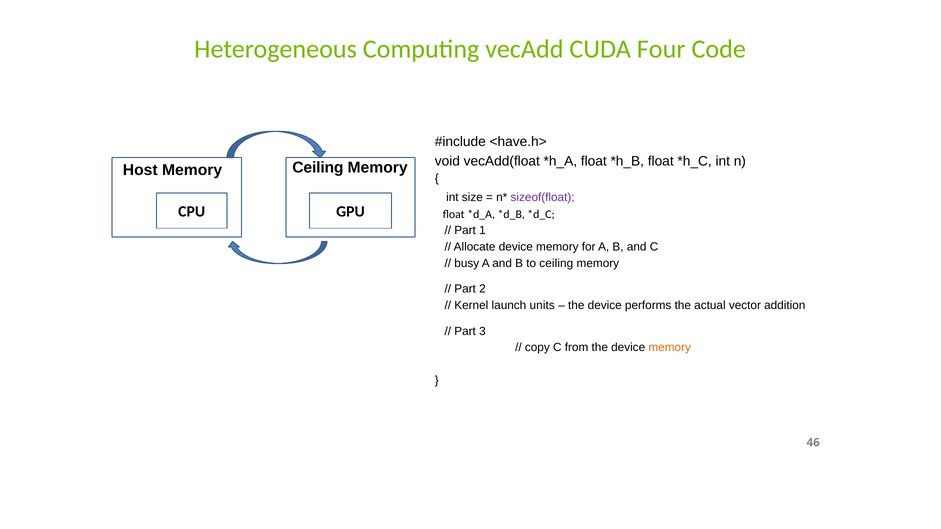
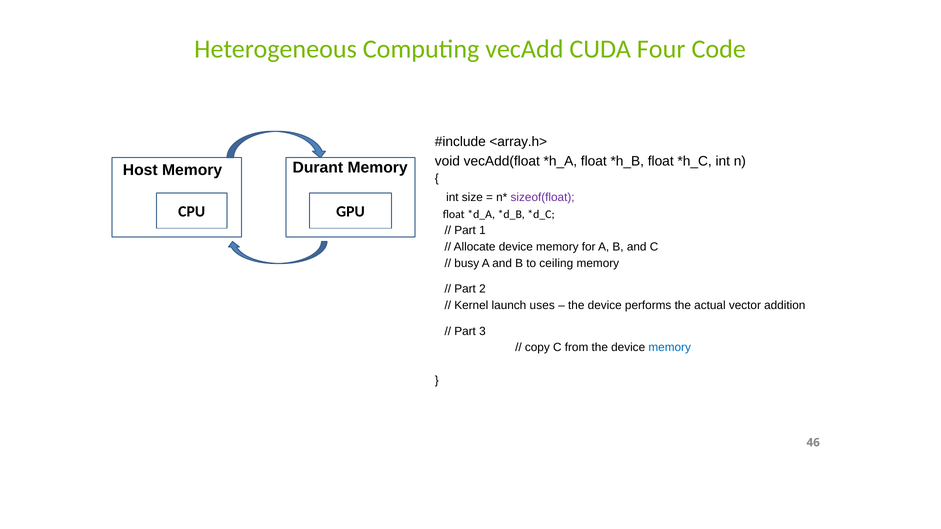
<have.h>: <have.h> -> <array.h>
Ceiling at (318, 168): Ceiling -> Durant
units: units -> uses
memory at (670, 348) colour: orange -> blue
